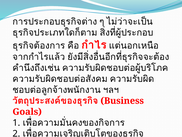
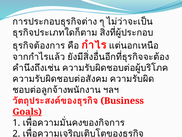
Goals underline: none -> present
